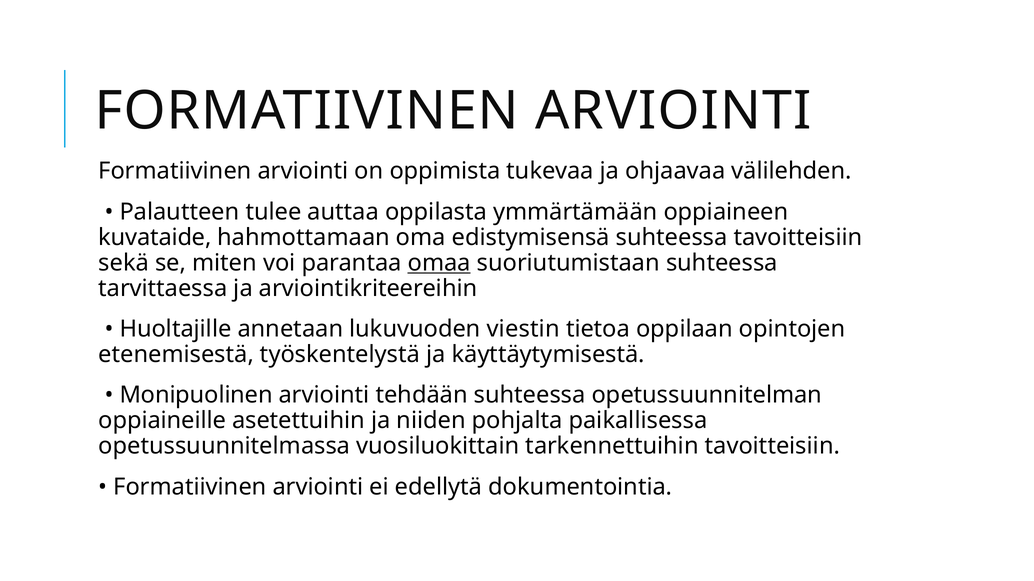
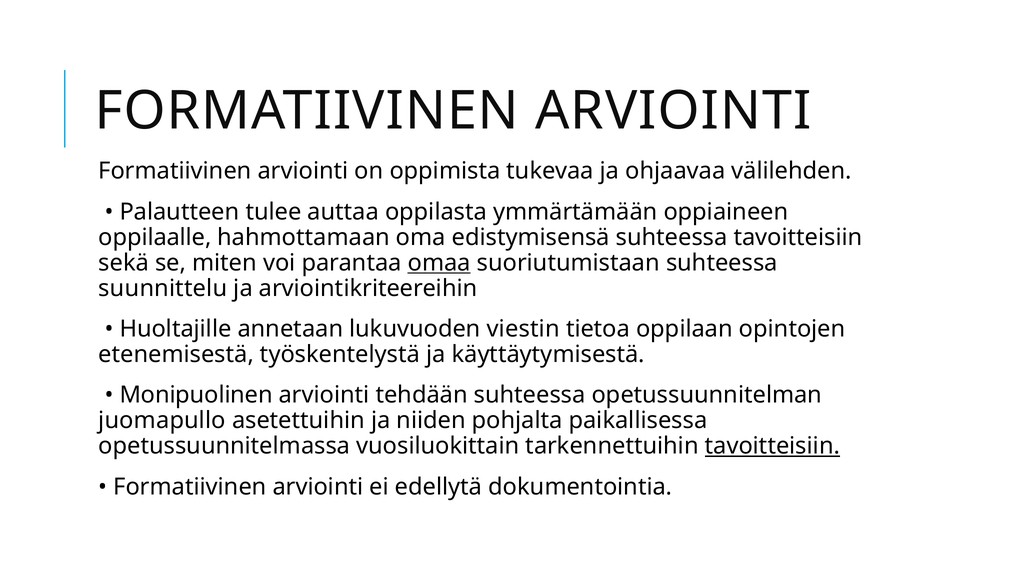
kuvataide: kuvataide -> oppilaalle
tarvittaessa: tarvittaessa -> suunnittelu
oppiaineille: oppiaineille -> juomapullo
tavoitteisiin at (772, 447) underline: none -> present
